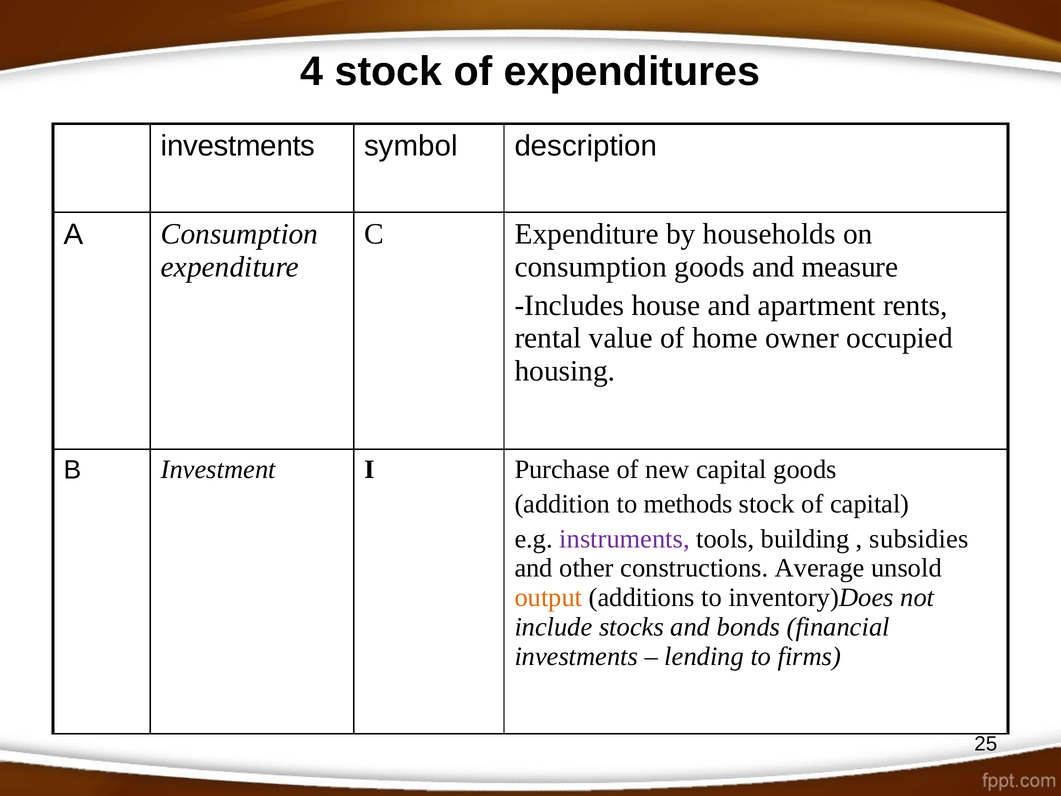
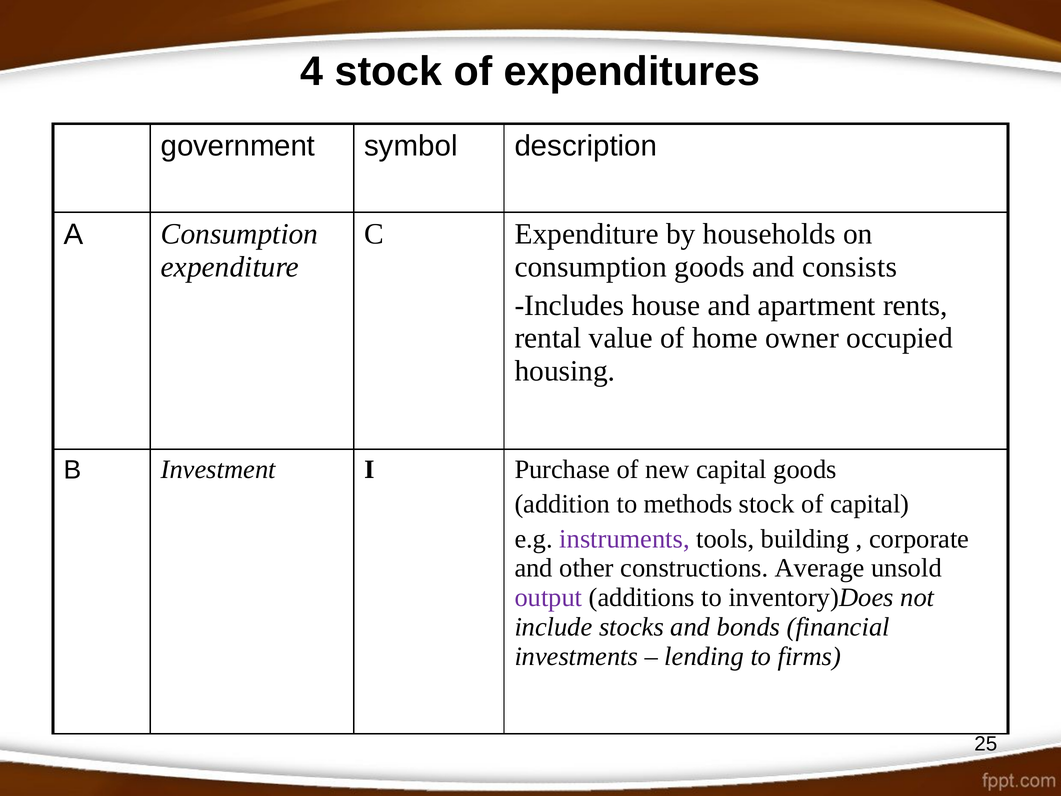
investments at (238, 146): investments -> government
measure: measure -> consists
subsidies: subsidies -> corporate
output colour: orange -> purple
